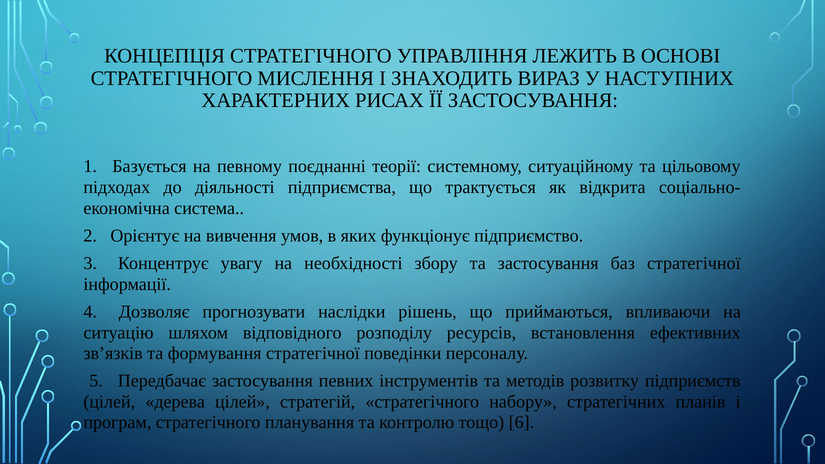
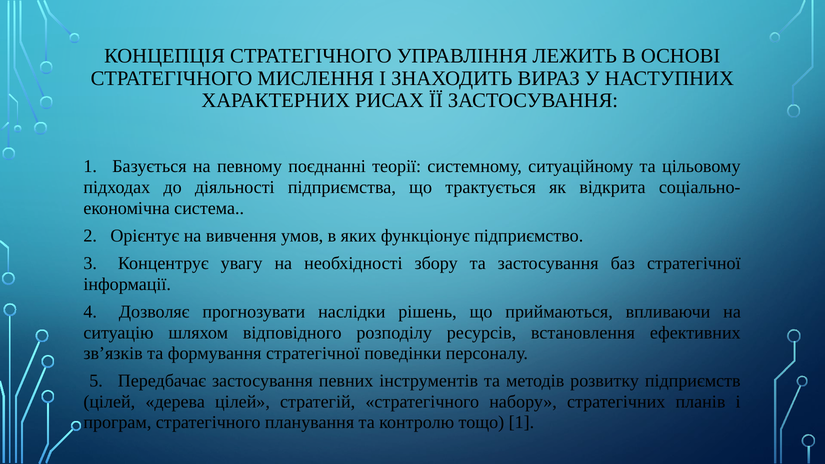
тощо 6: 6 -> 1
